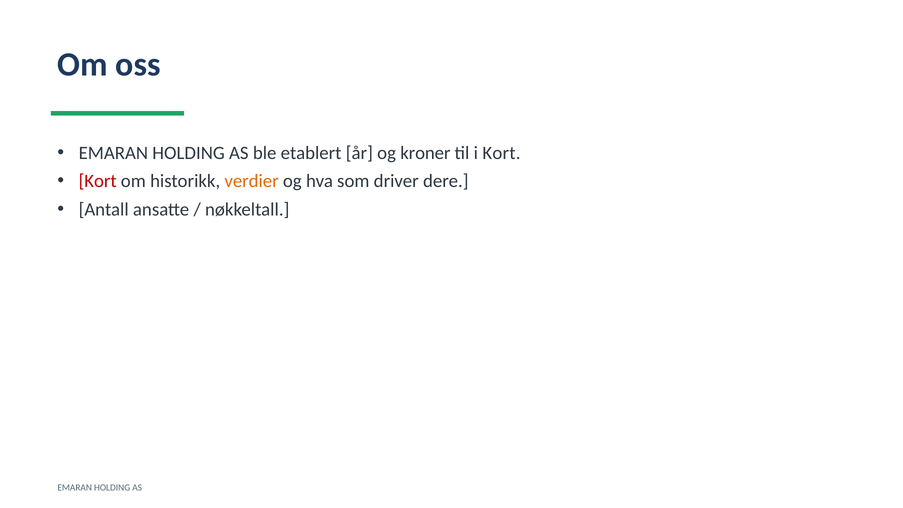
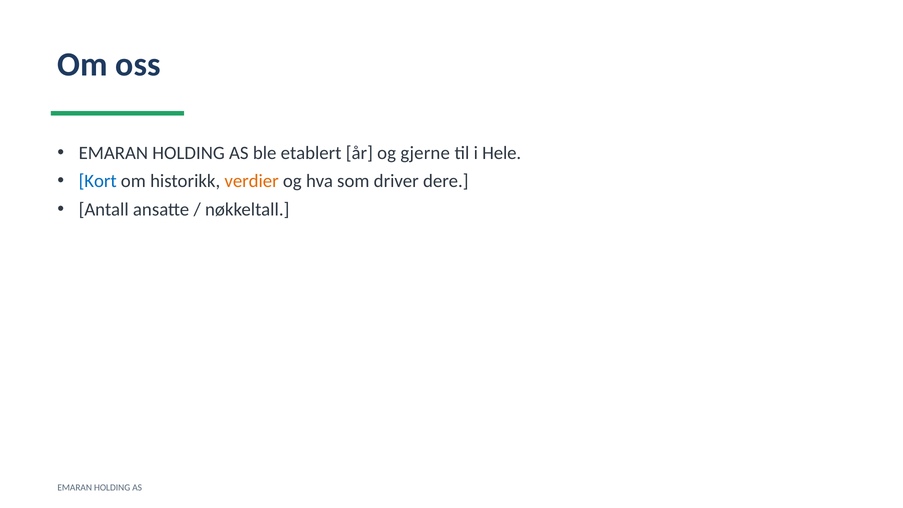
kroner: kroner -> gjerne
i Kort: Kort -> Hele
Kort at (98, 181) colour: red -> blue
